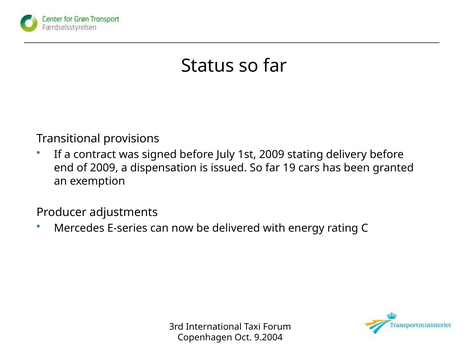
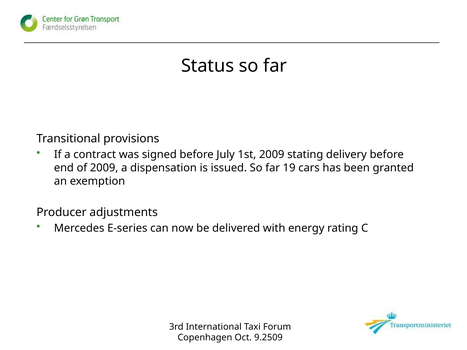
9.2004: 9.2004 -> 9.2509
